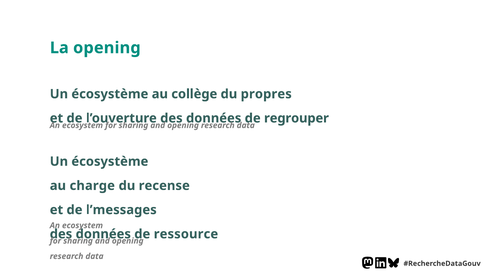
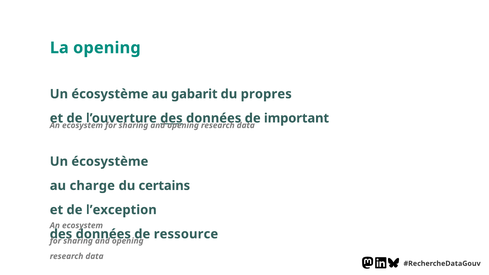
collège: collège -> gabarit
des at (171, 118) underline: none -> present
regrouper: regrouper -> important
recense: recense -> certains
l’messages: l’messages -> l’exception
